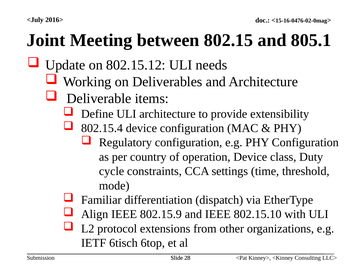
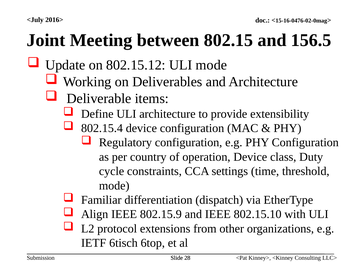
805.1: 805.1 -> 156.5
ULI needs: needs -> mode
